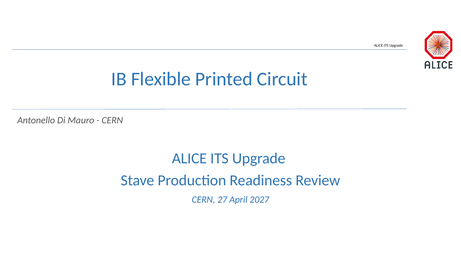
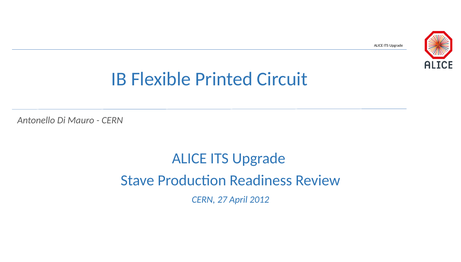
2027: 2027 -> 2012
